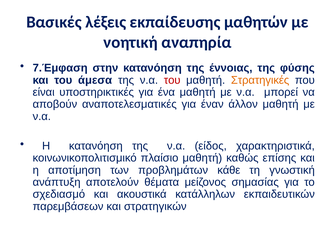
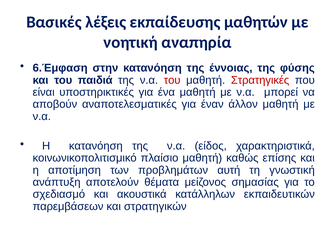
7.Έμφαση: 7.Έμφαση -> 6.Έμφαση
άμεσα: άμεσα -> παιδιά
Στρατηγικές colour: orange -> red
κάθε: κάθε -> αυτή
